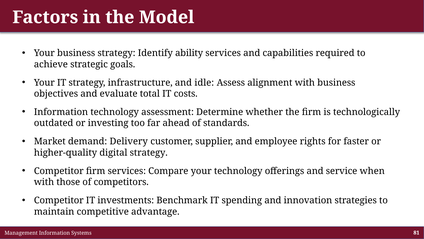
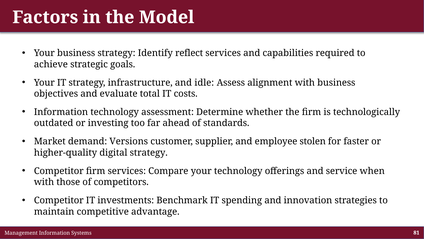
ability: ability -> reflect
Delivery: Delivery -> Versions
rights: rights -> stolen
